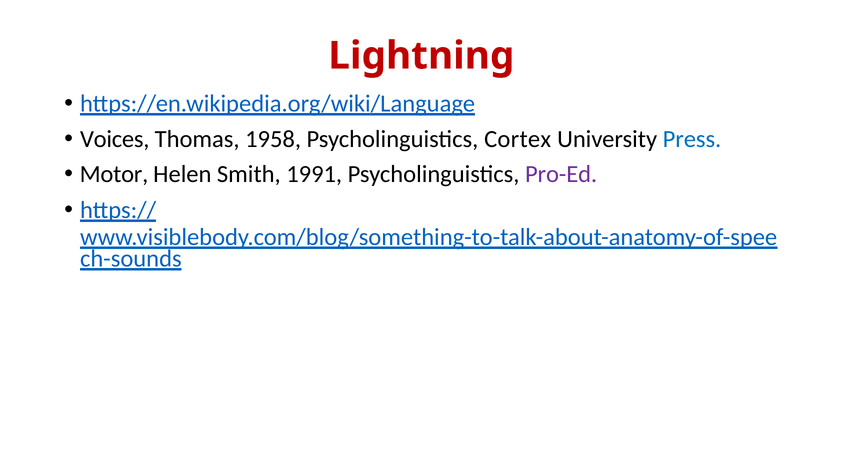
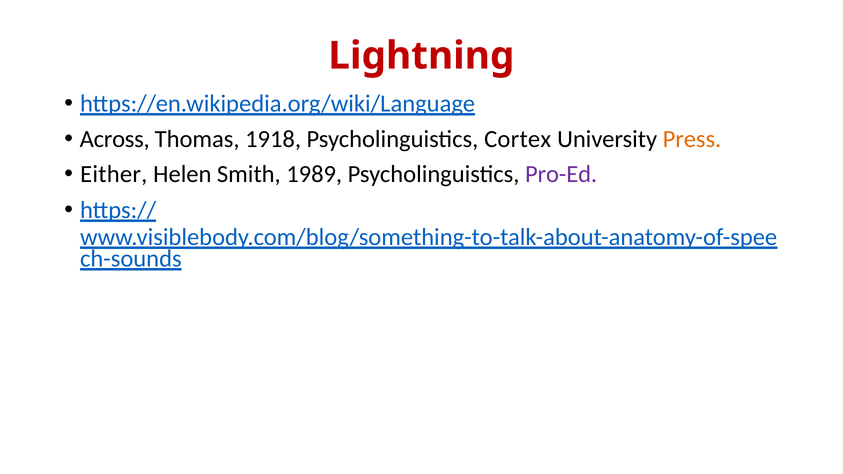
Voices: Voices -> Across
1958: 1958 -> 1918
Press colour: blue -> orange
Motor: Motor -> Either
1991: 1991 -> 1989
